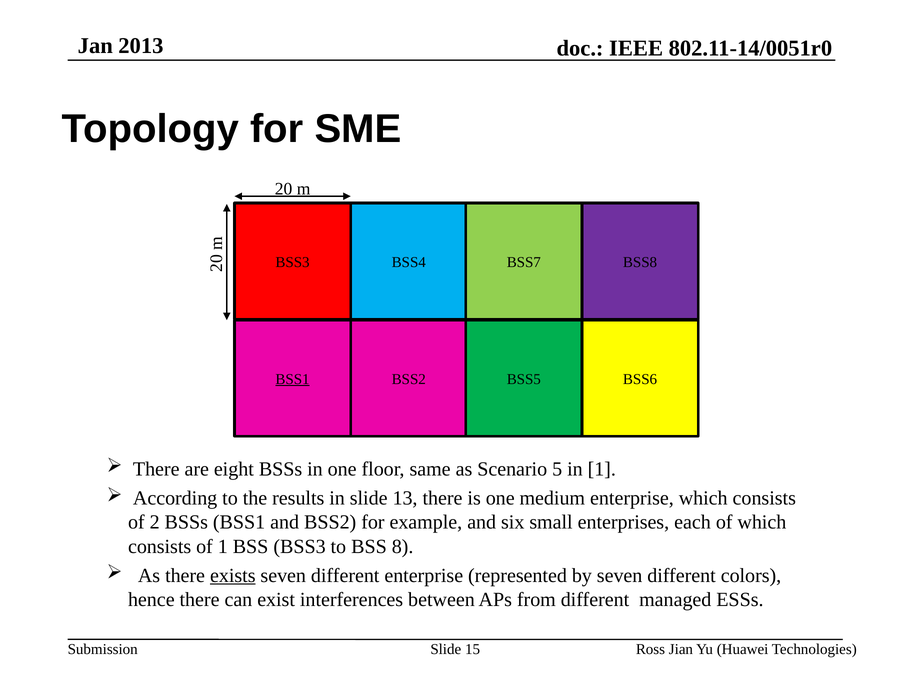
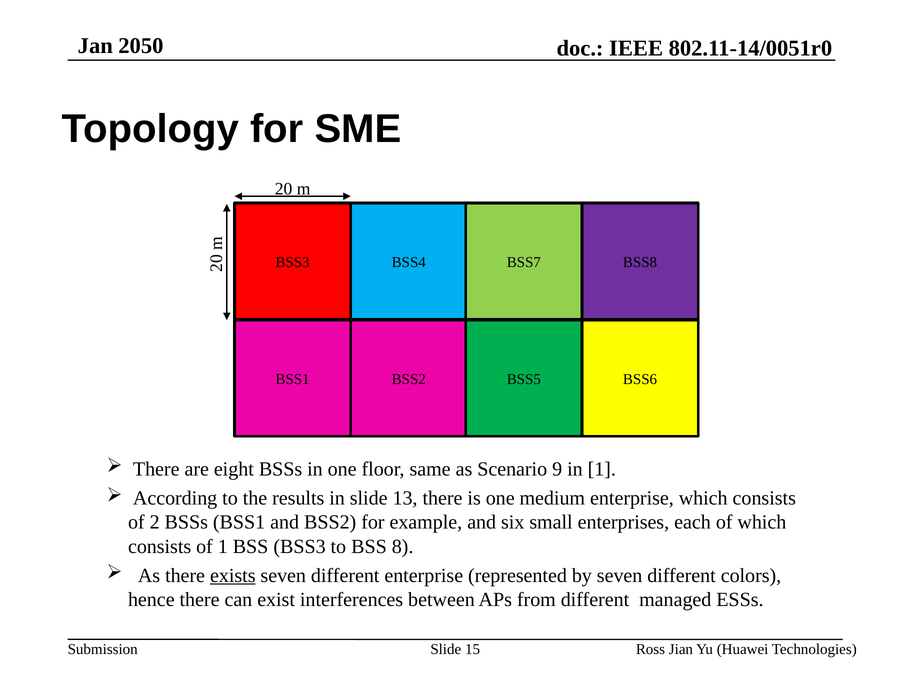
2013: 2013 -> 2050
BSS1 at (293, 379) underline: present -> none
5: 5 -> 9
